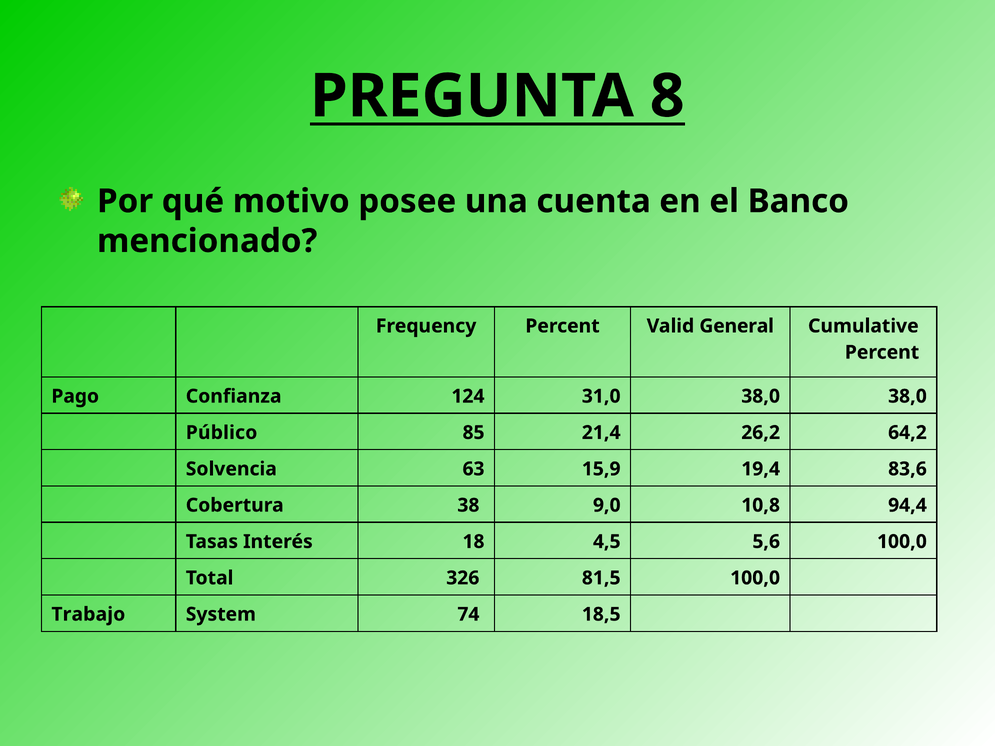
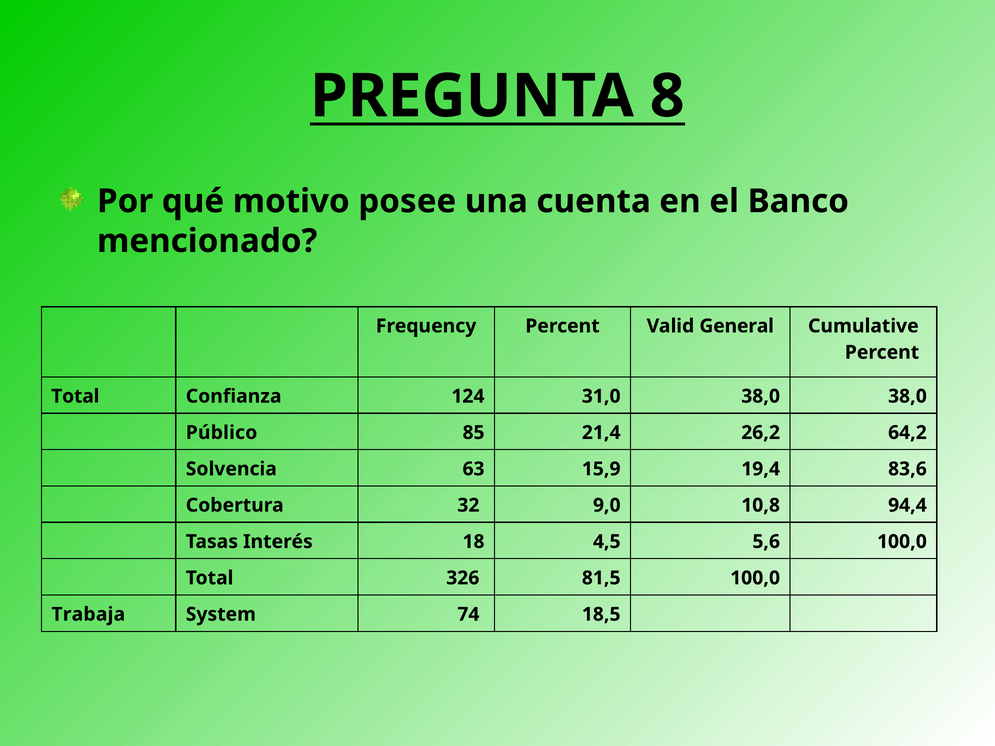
Pago at (75, 396): Pago -> Total
38: 38 -> 32
Trabajo: Trabajo -> Trabaja
